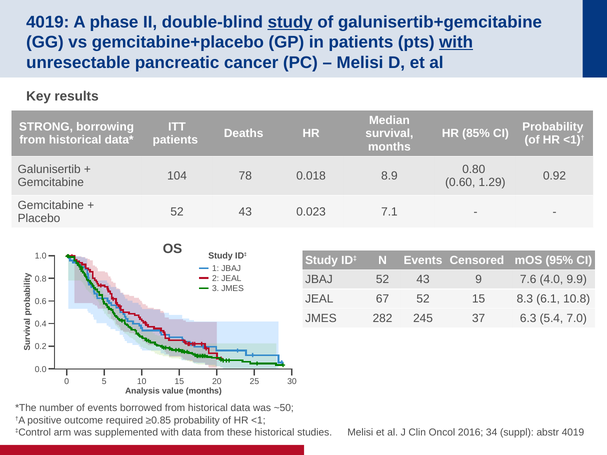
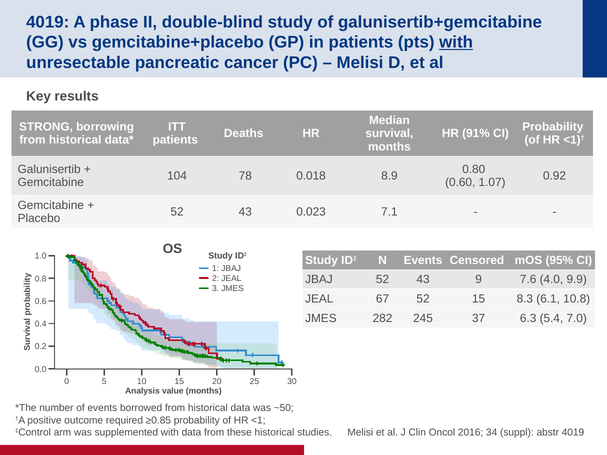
study at (290, 22) underline: present -> none
85%: 85% -> 91%
1.29: 1.29 -> 1.07
